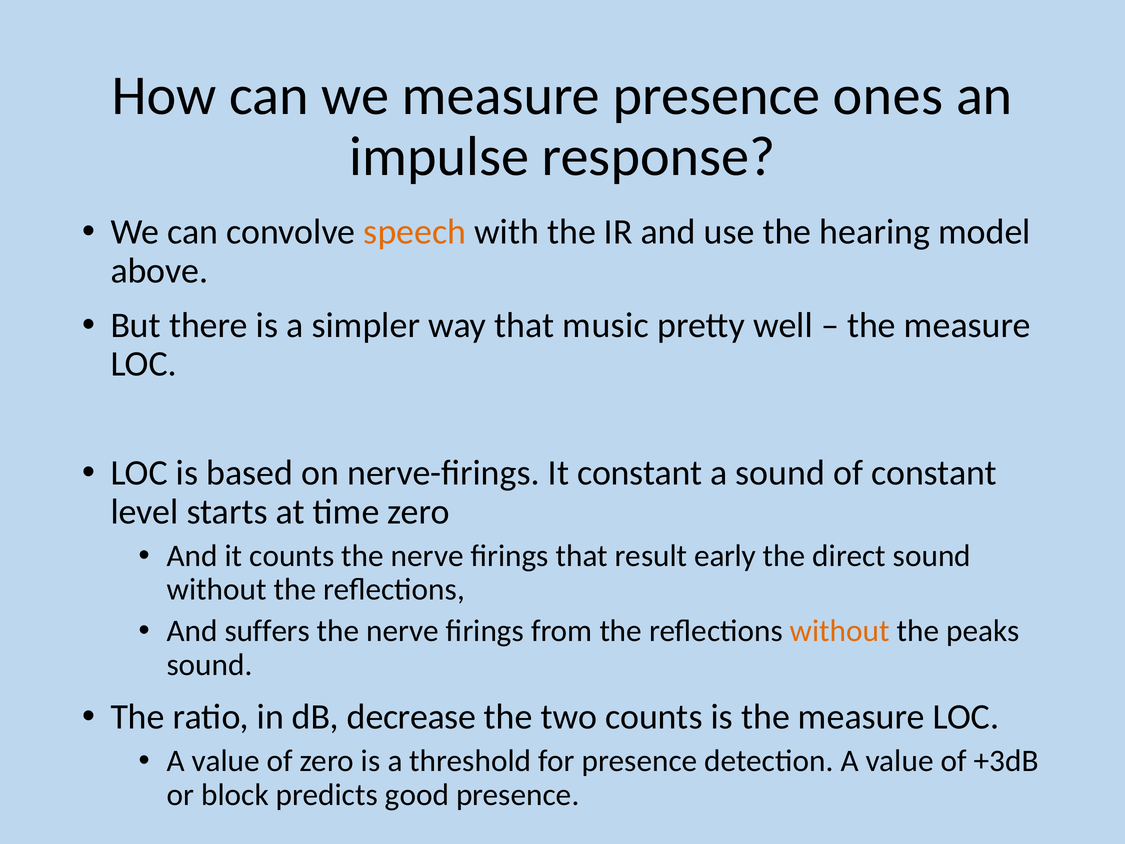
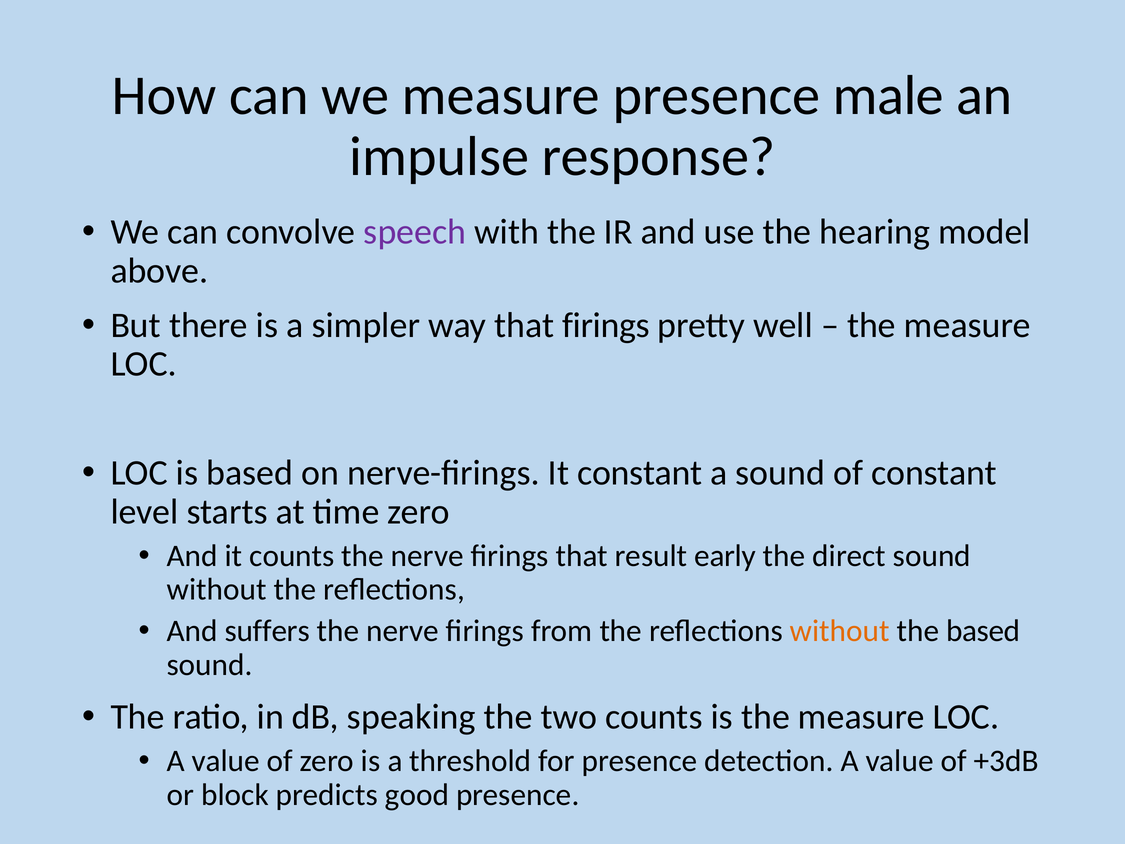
ones: ones -> male
speech colour: orange -> purple
that music: music -> firings
the peaks: peaks -> based
decrease: decrease -> speaking
